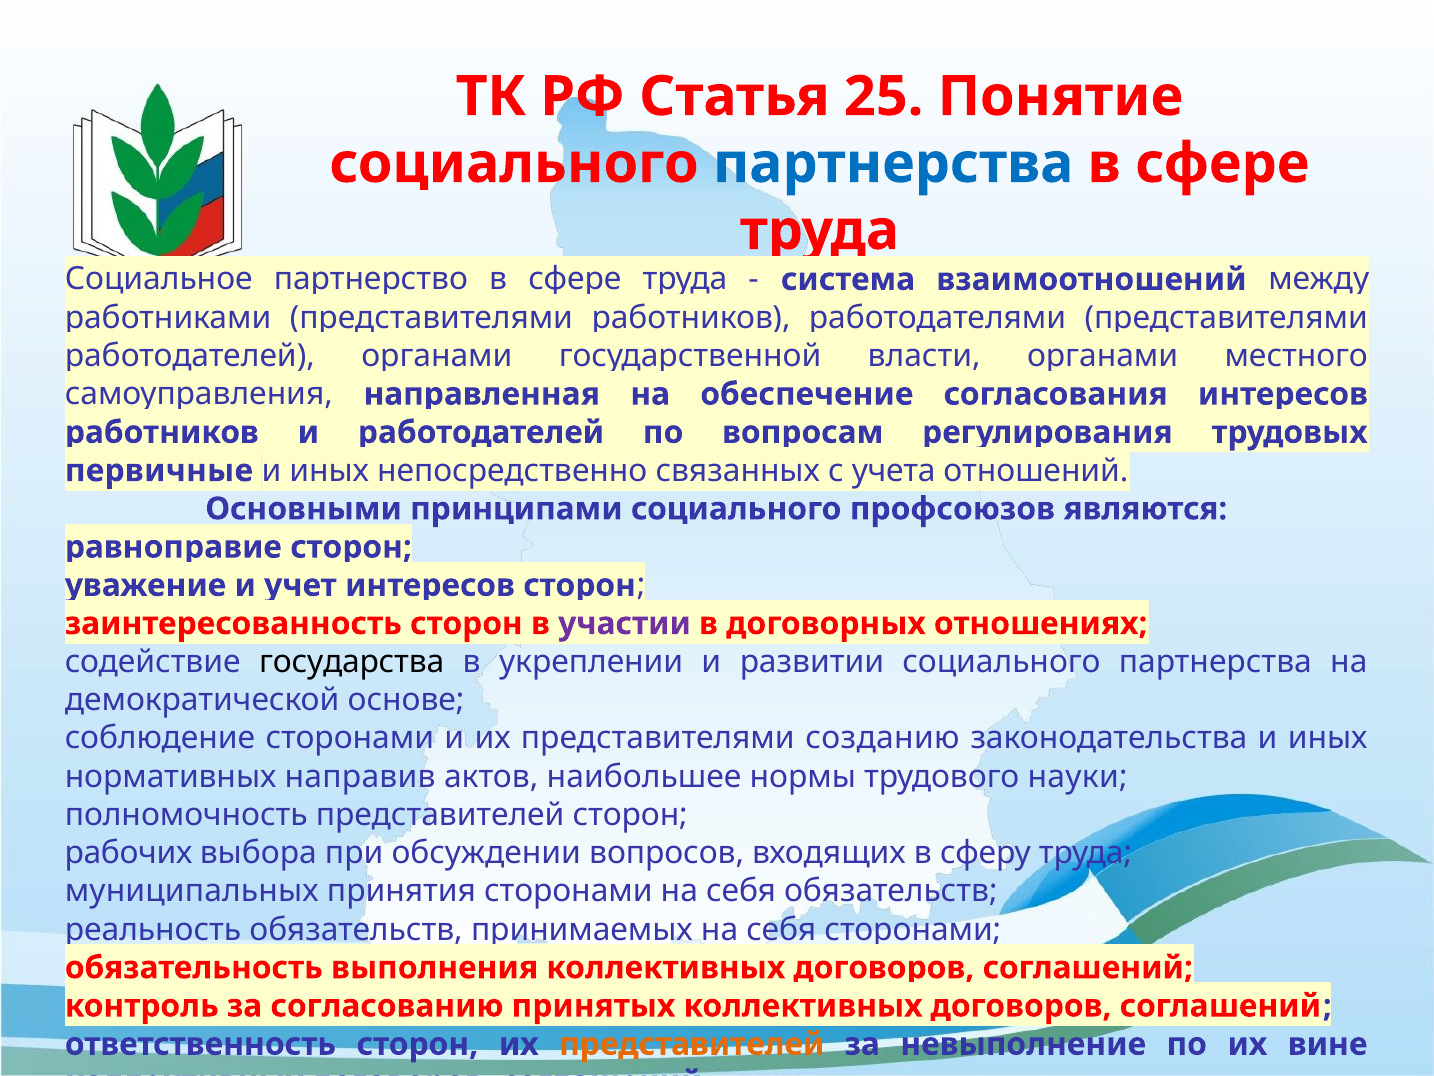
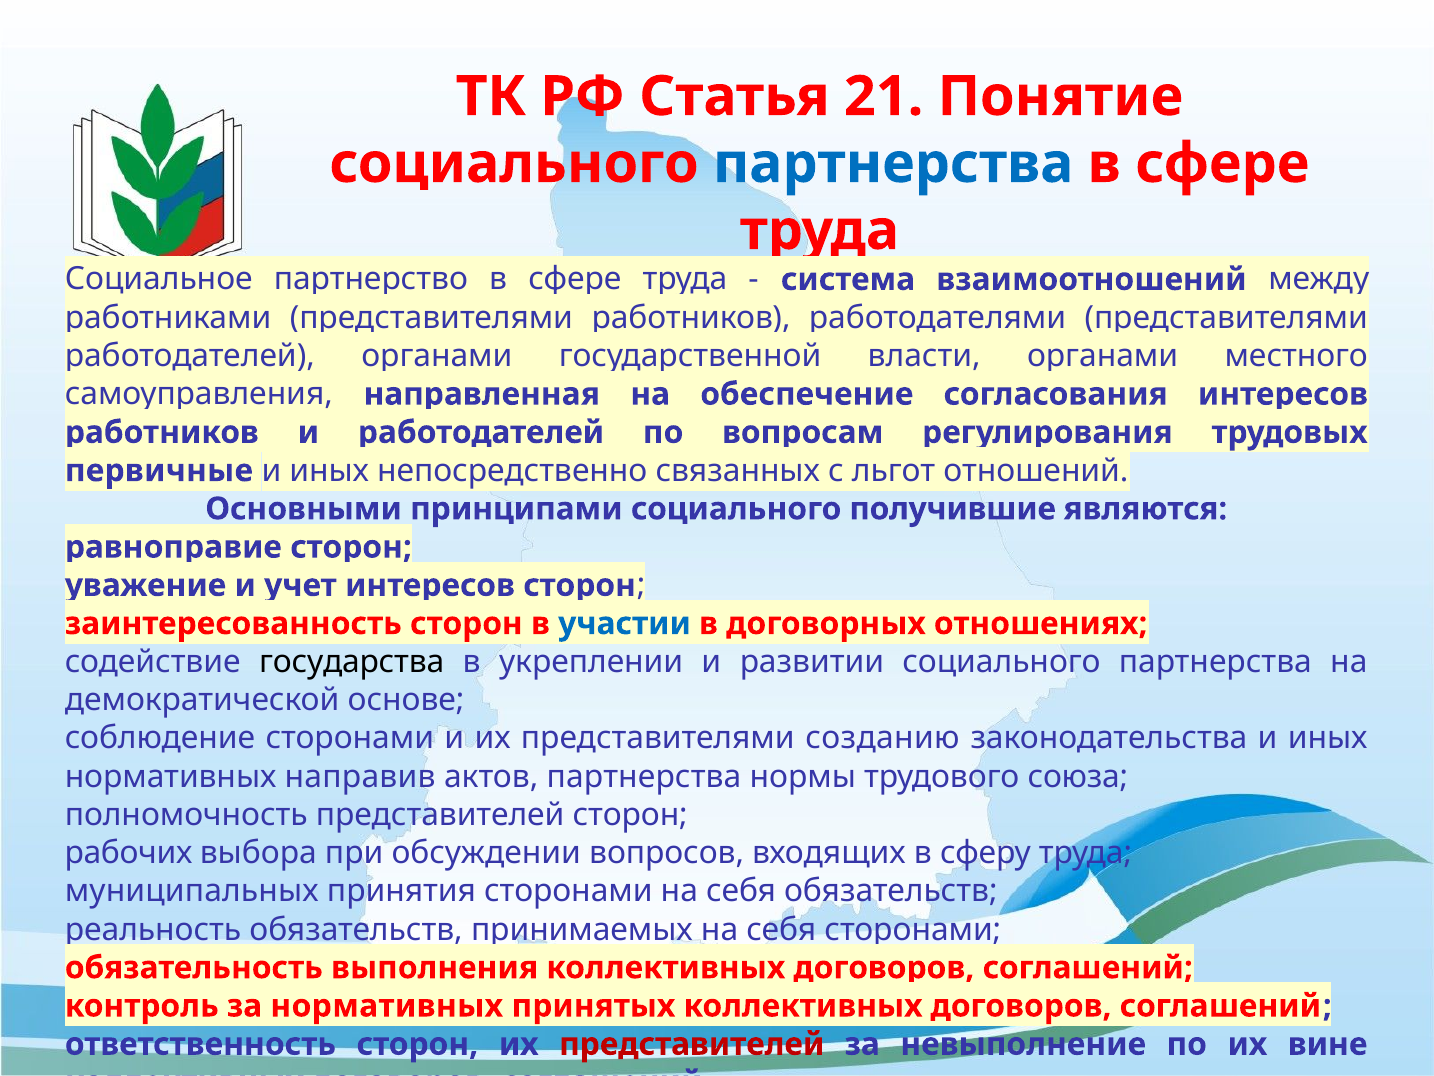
25: 25 -> 21
учета: учета -> льгот
профсоюзов: профсоюзов -> получившие
участии colour: purple -> blue
актов наибольшее: наибольшее -> партнерства
науки: науки -> союза
за согласованию: согласованию -> нормативных
представителей at (692, 1044) colour: orange -> red
